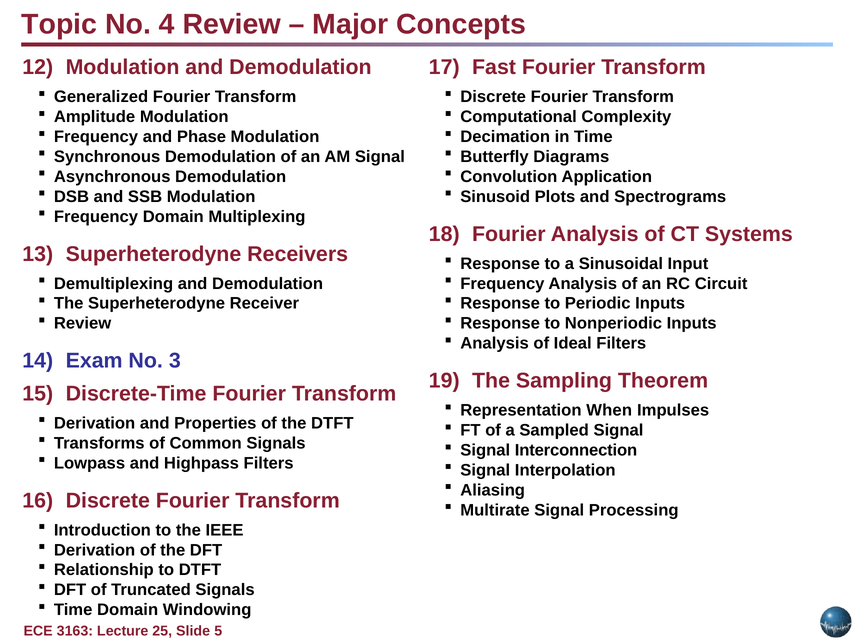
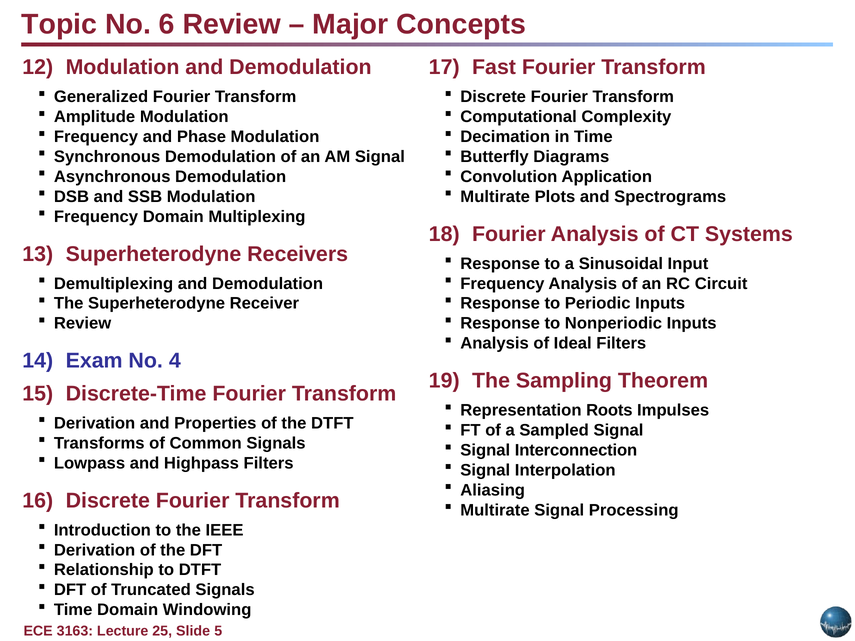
4: 4 -> 6
Sinusoid at (495, 197): Sinusoid -> Multirate
3: 3 -> 4
When: When -> Roots
